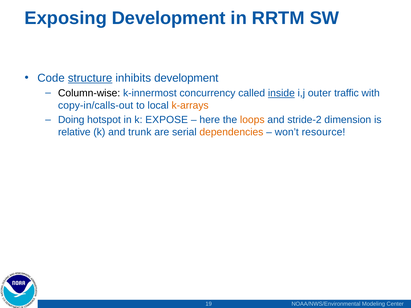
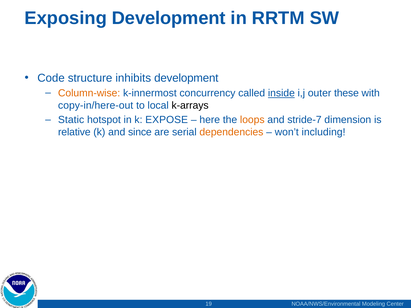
structure underline: present -> none
Column-wise colour: black -> orange
traffic: traffic -> these
copy-in/calls-out: copy-in/calls-out -> copy-in/here-out
k-arrays colour: orange -> black
Doing: Doing -> Static
stride-2: stride-2 -> stride-7
trunk: trunk -> since
resource: resource -> including
